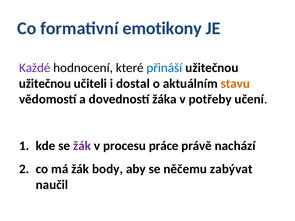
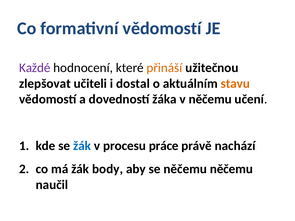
formativní emotikony: emotikony -> vědomostí
přináší colour: blue -> orange
užitečnou at (45, 84): užitečnou -> zlepšovat
v potřeby: potřeby -> něčemu
žák at (82, 146) colour: purple -> blue
něčemu zabývat: zabývat -> něčemu
